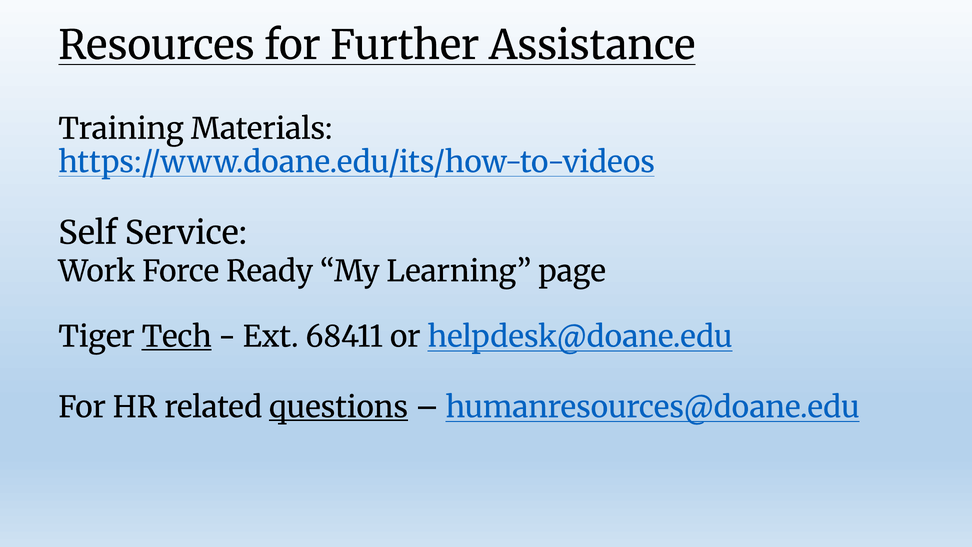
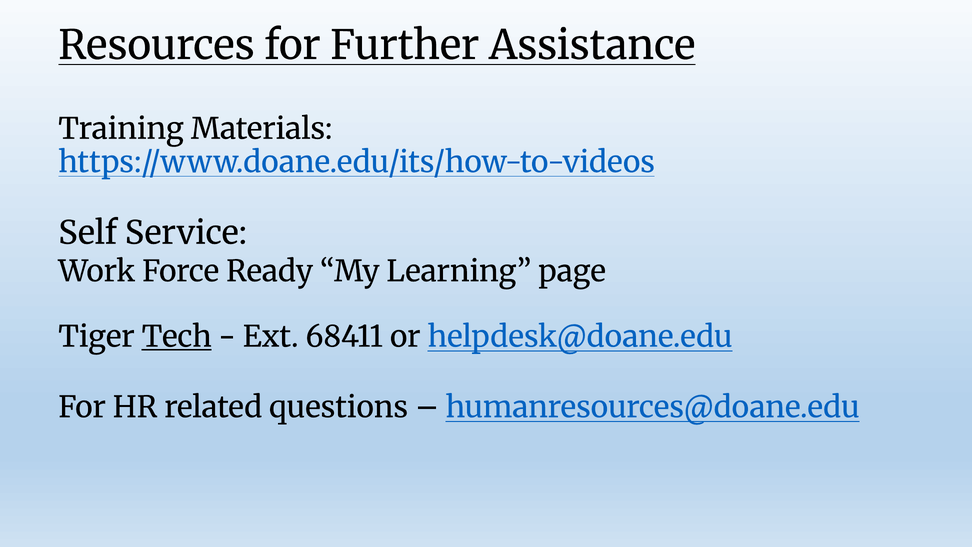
questions underline: present -> none
